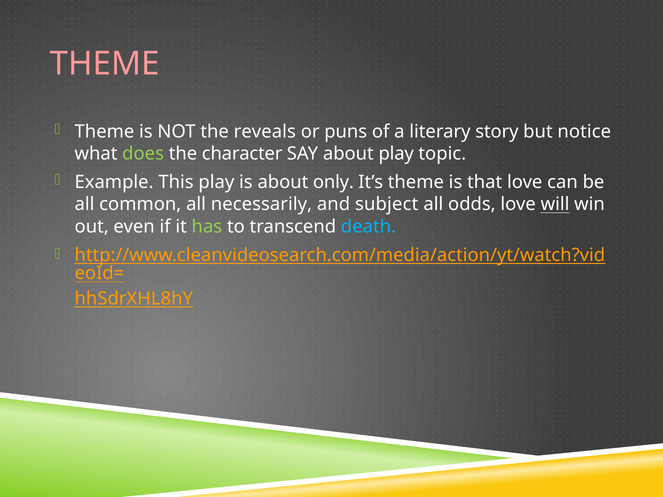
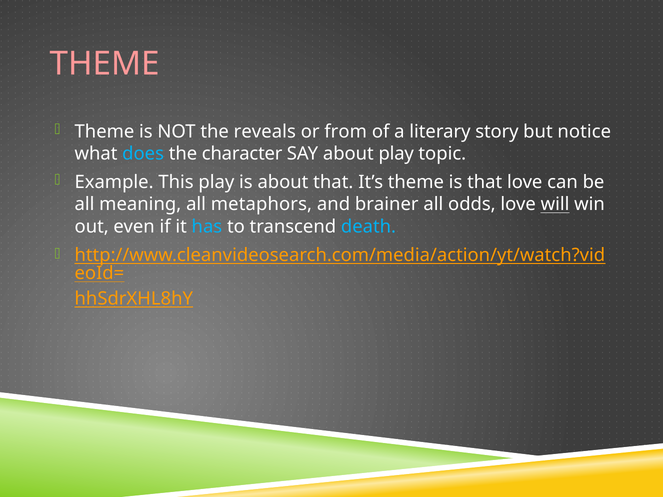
puns: puns -> from
does colour: light green -> light blue
about only: only -> that
common: common -> meaning
necessarily: necessarily -> metaphors
subject: subject -> brainer
has colour: light green -> light blue
